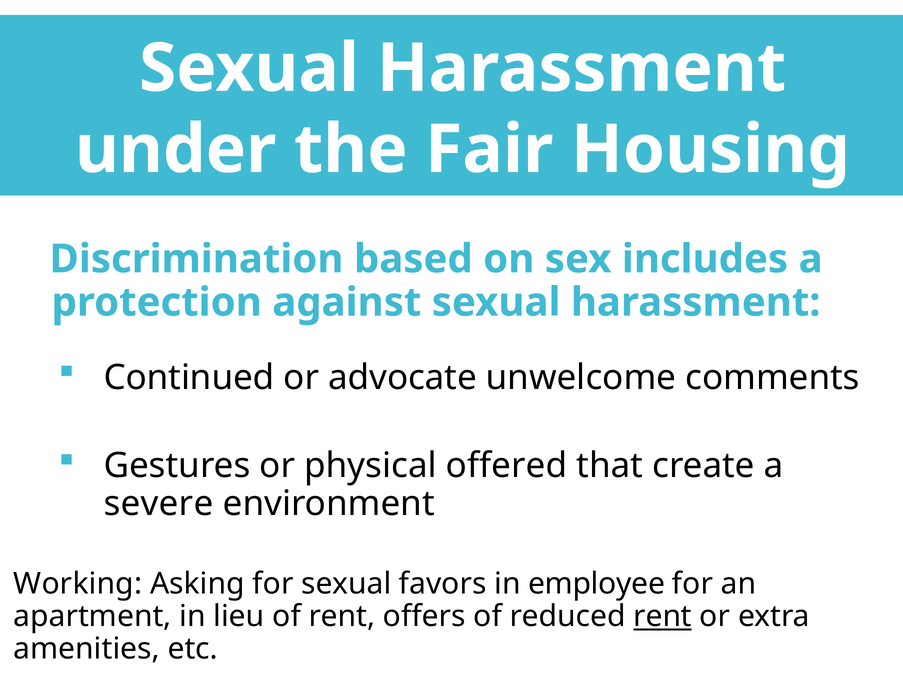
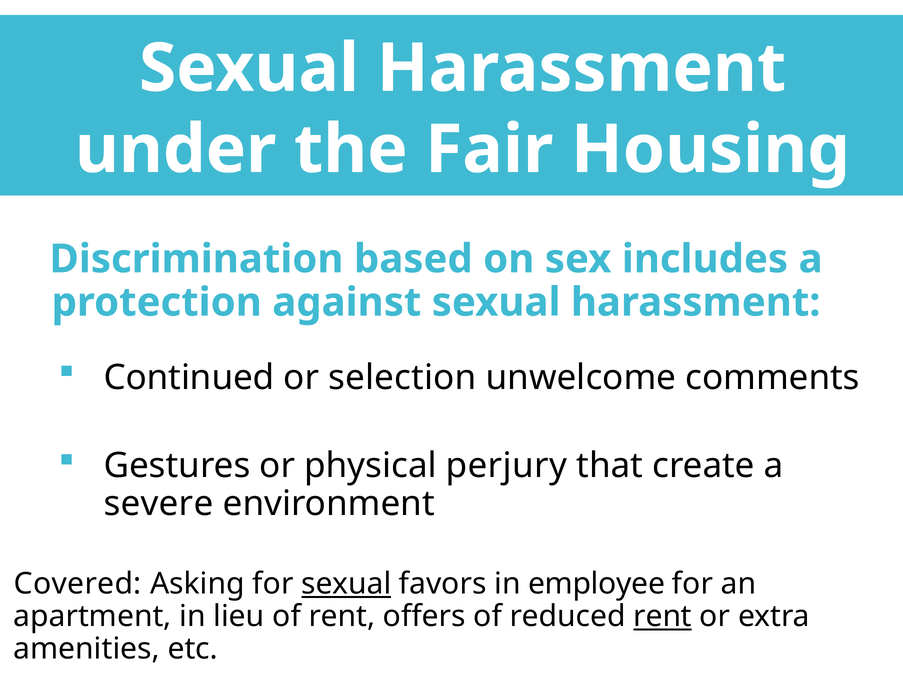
advocate: advocate -> selection
offered: offered -> perjury
Working: Working -> Covered
sexual at (346, 584) underline: none -> present
